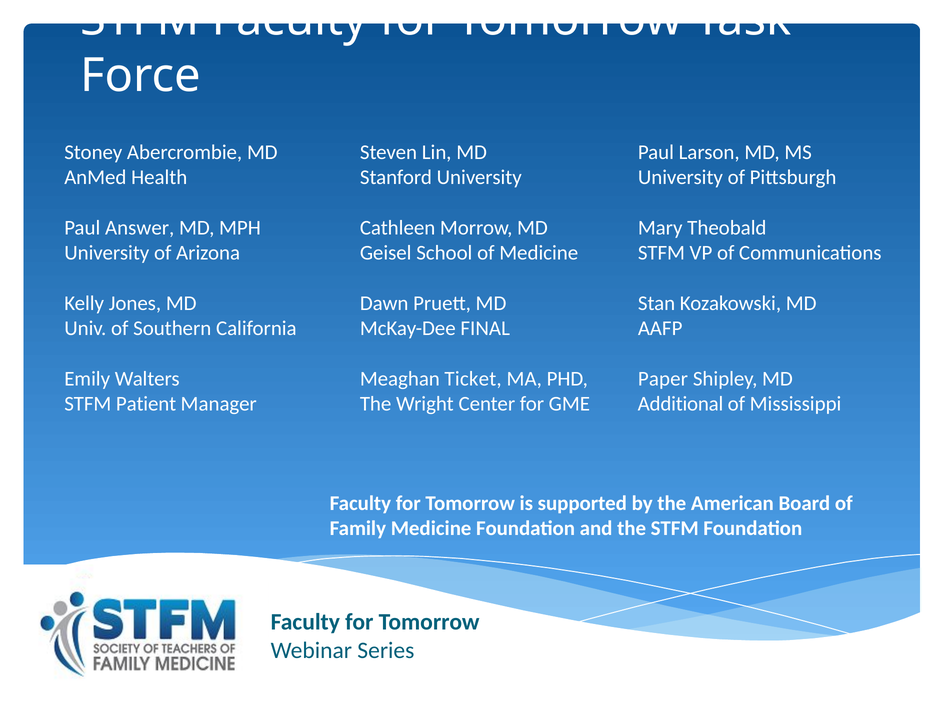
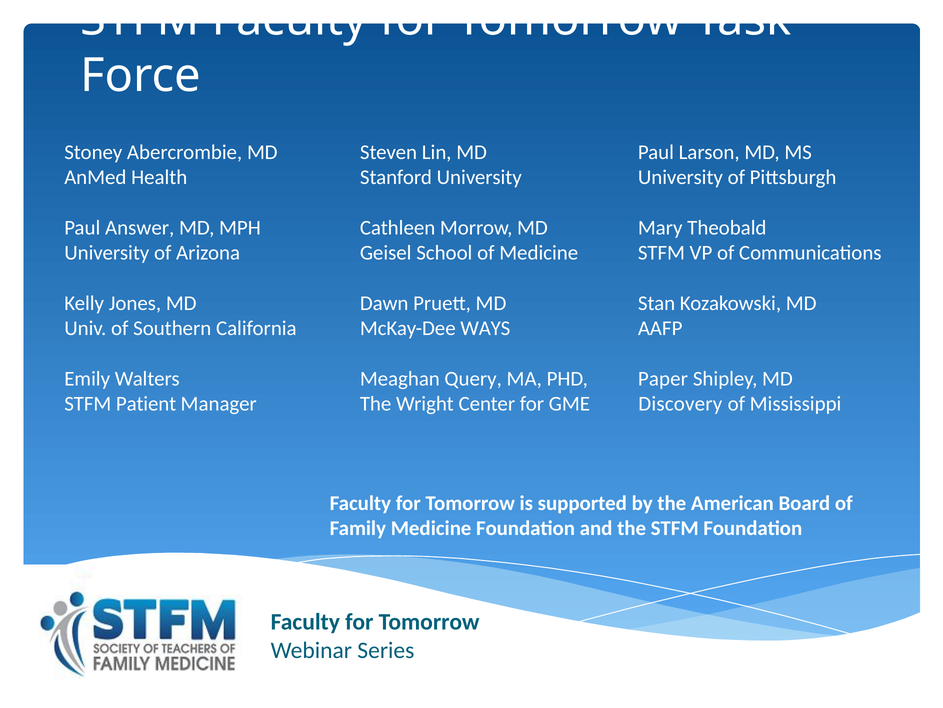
FINAL: FINAL -> WAYS
Ticket: Ticket -> Query
Additional: Additional -> Discovery
